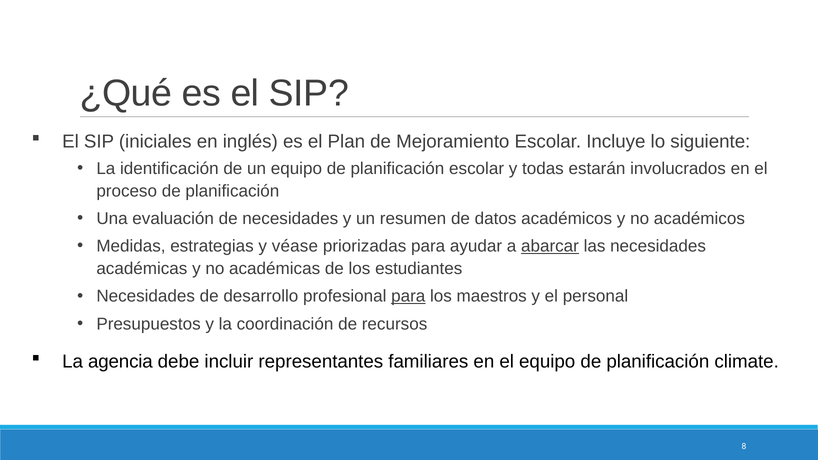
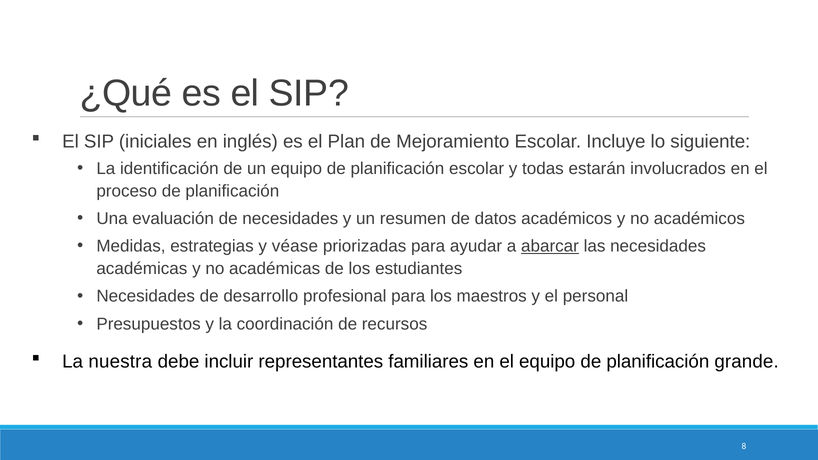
para at (408, 296) underline: present -> none
agencia: agencia -> nuestra
climate: climate -> grande
